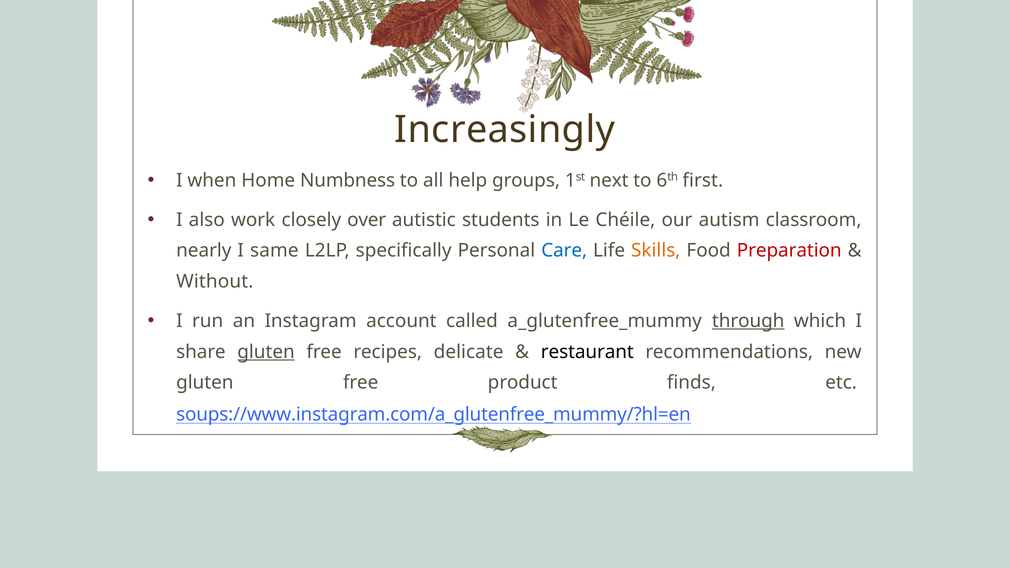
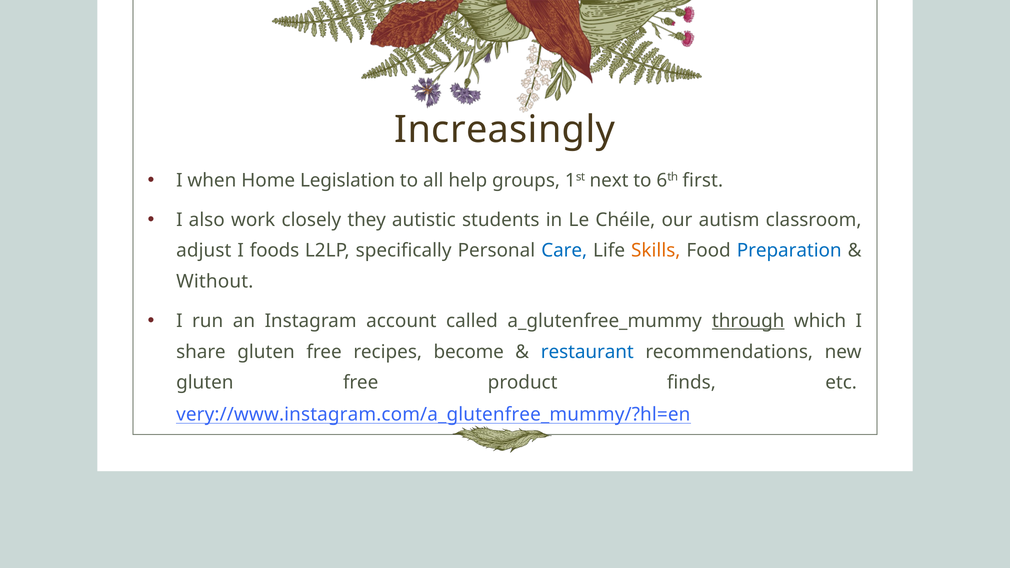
Numbness: Numbness -> Legislation
over: over -> they
nearly: nearly -> adjust
same: same -> foods
Preparation colour: red -> blue
gluten at (266, 352) underline: present -> none
delicate: delicate -> become
restaurant colour: black -> blue
soups://www.instagram.com/a_glutenfree_mummy/?hl=en: soups://www.instagram.com/a_glutenfree_mummy/?hl=en -> very://www.instagram.com/a_glutenfree_mummy/?hl=en
